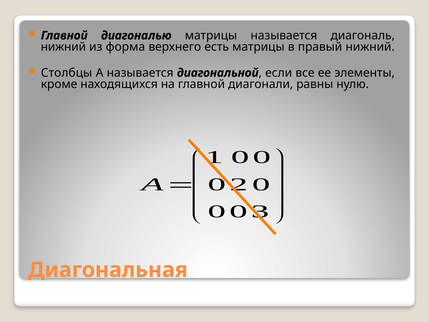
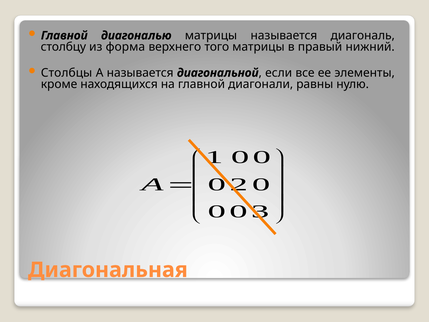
нижний at (63, 47): нижний -> столбцу
есть: есть -> того
